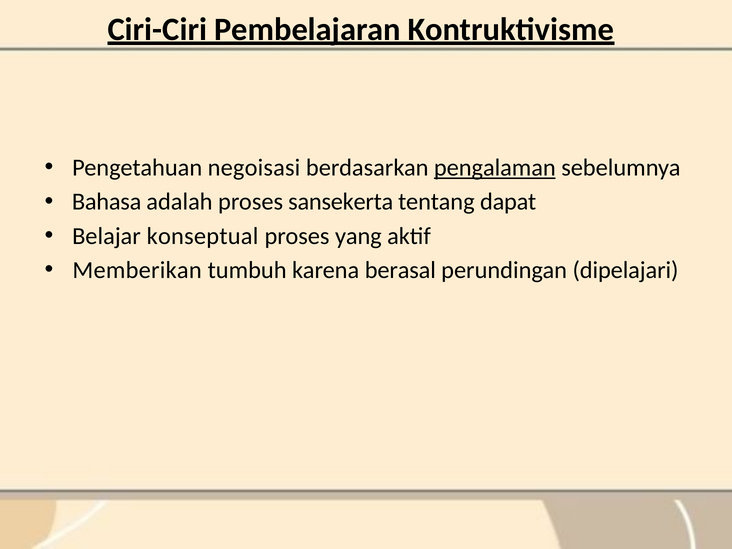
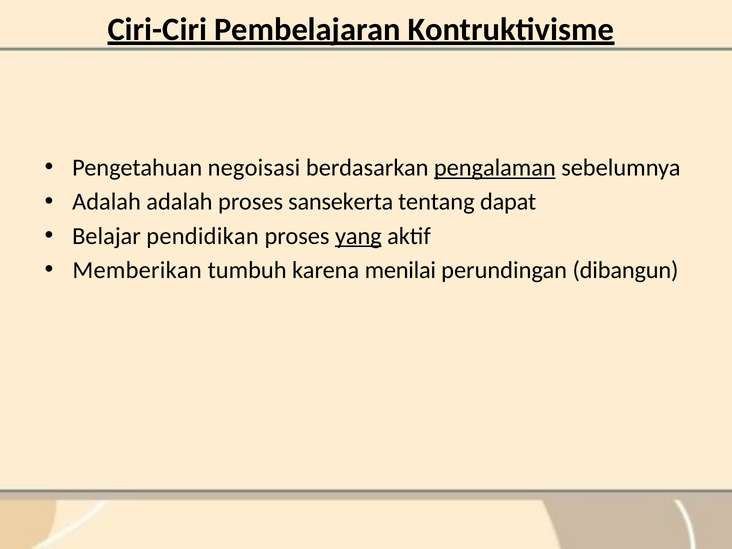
Bahasa at (107, 202): Bahasa -> Adalah
konseptual: konseptual -> pendidikan
yang underline: none -> present
berasal: berasal -> menilai
dipelajari: dipelajari -> dibangun
